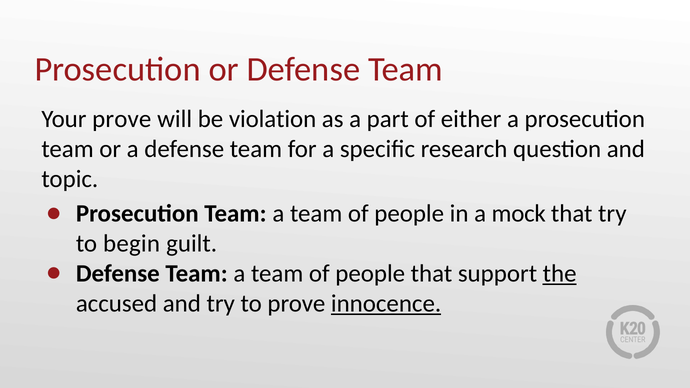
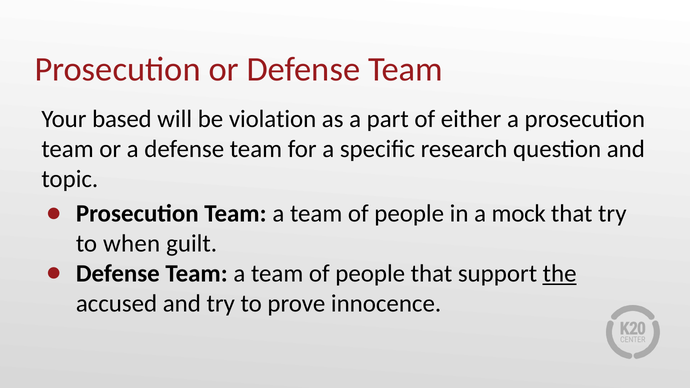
Your prove: prove -> based
begin: begin -> when
innocence underline: present -> none
